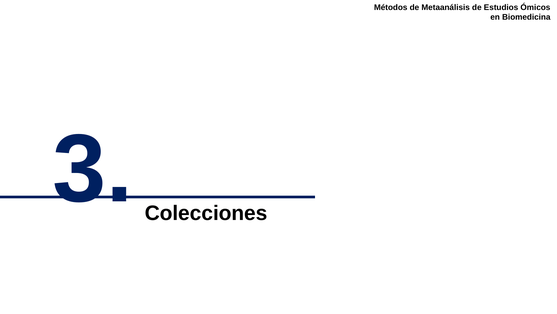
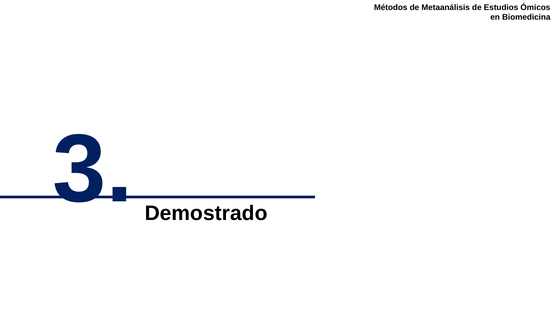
Colecciones: Colecciones -> Demostrado
